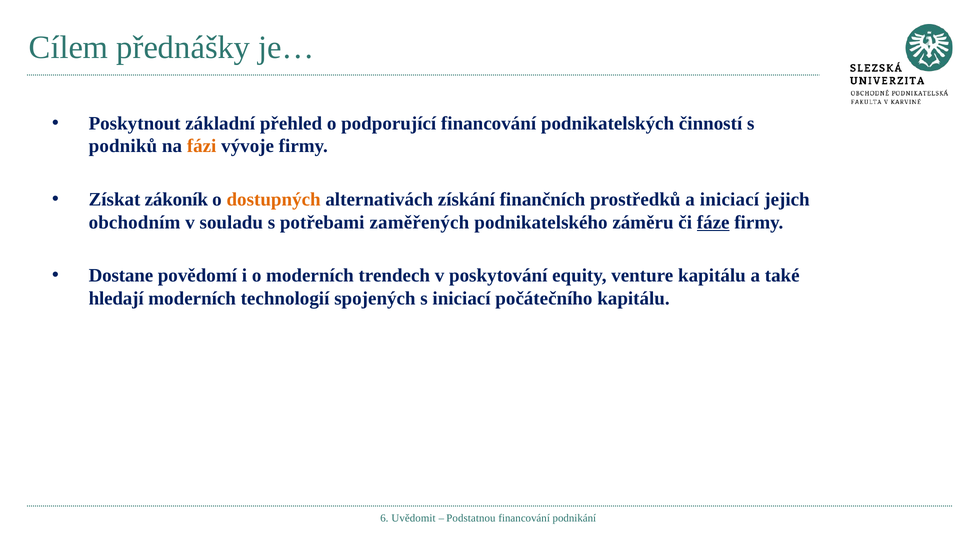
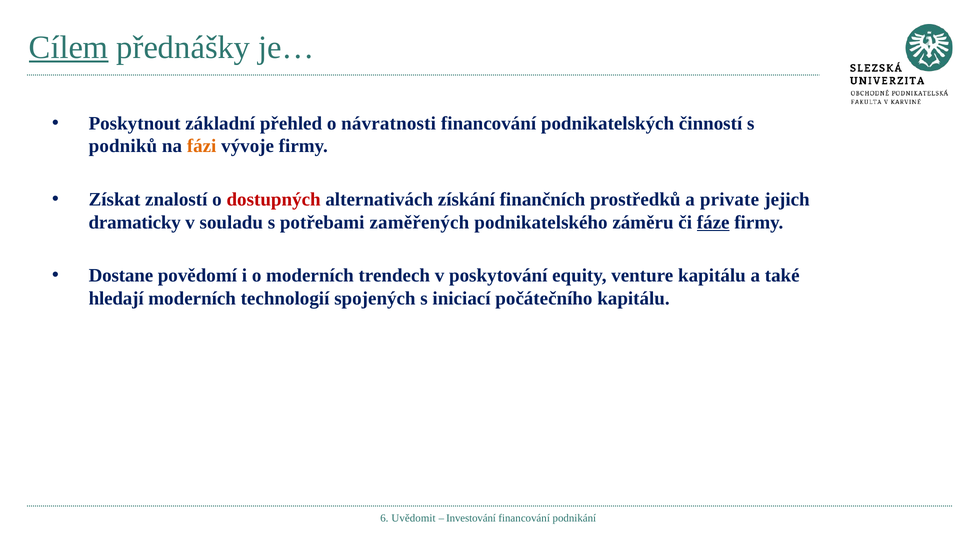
Cílem underline: none -> present
podporující: podporující -> návratnosti
zákoník: zákoník -> znalostí
dostupných colour: orange -> red
a iniciací: iniciací -> private
obchodním: obchodním -> dramaticky
Podstatnou: Podstatnou -> Investování
